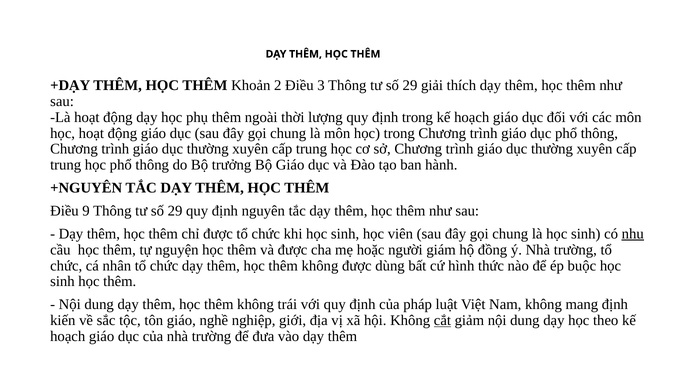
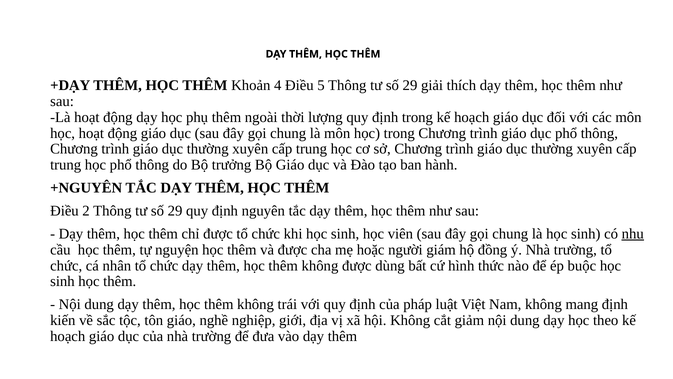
2: 2 -> 4
3: 3 -> 5
9: 9 -> 2
cắt underline: present -> none
